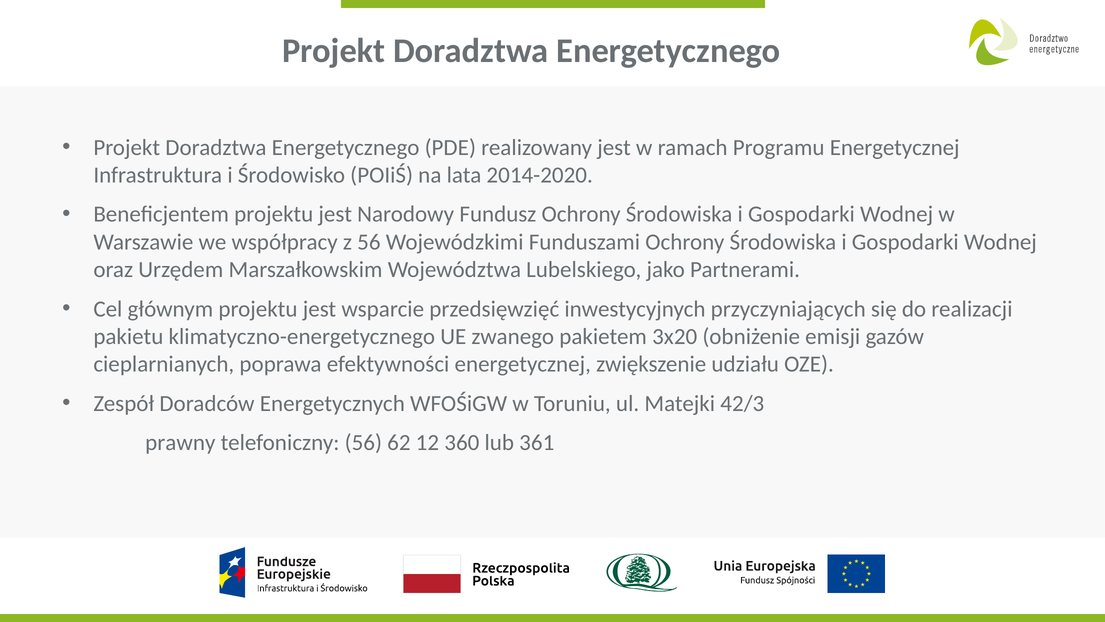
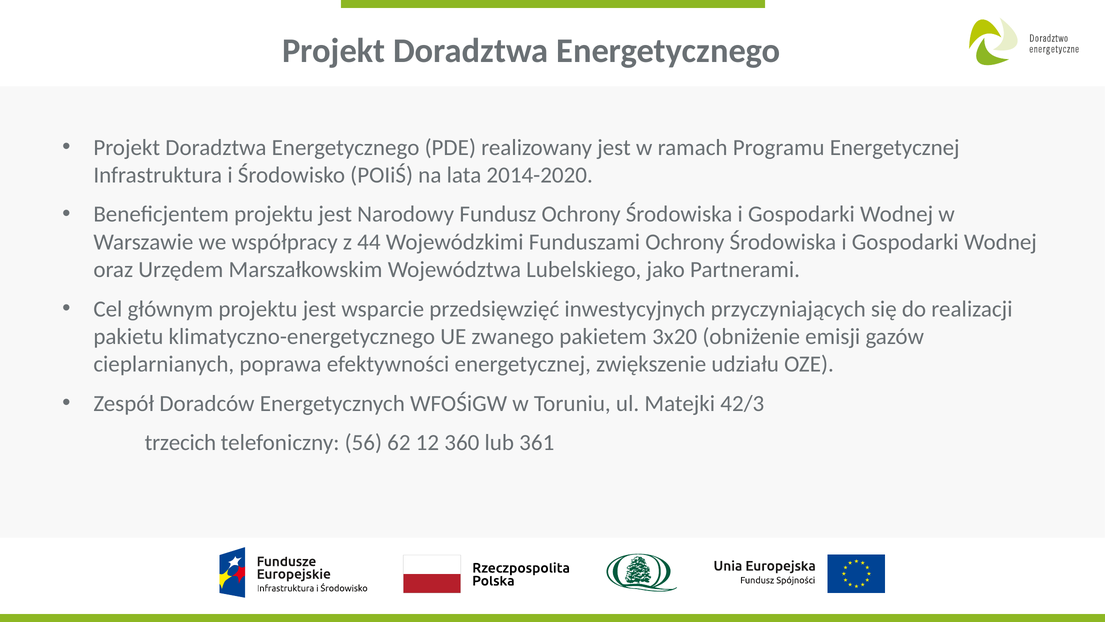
z 56: 56 -> 44
prawny: prawny -> trzecich
